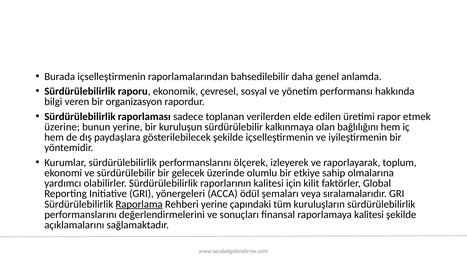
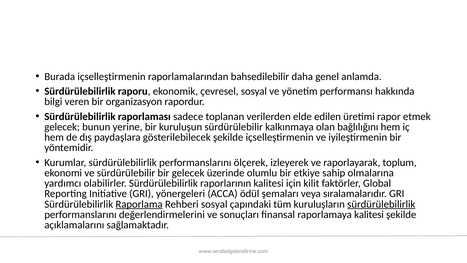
üzerine at (62, 127): üzerine -> gelecek
Rehberi yerine: yerine -> sosyal
sürdürülebilirlik at (381, 204) underline: none -> present
